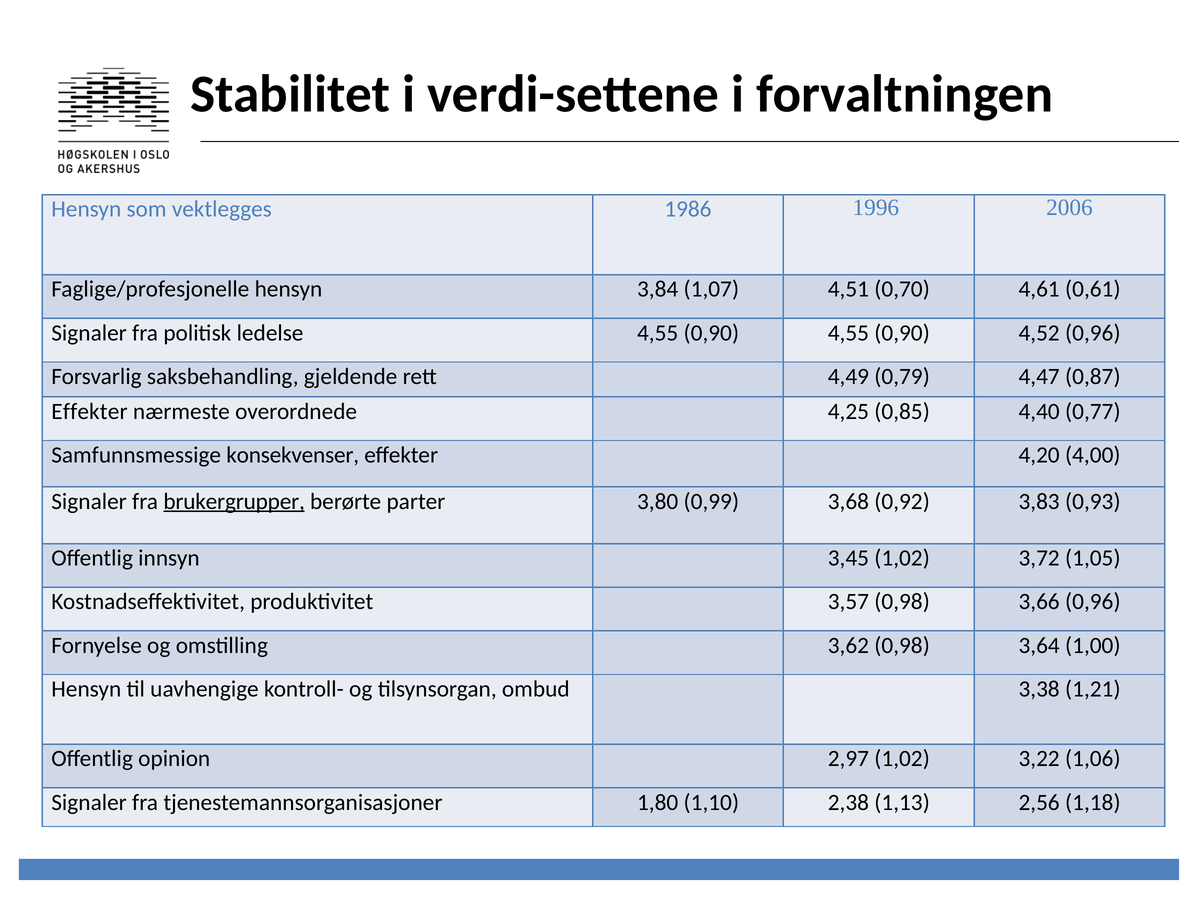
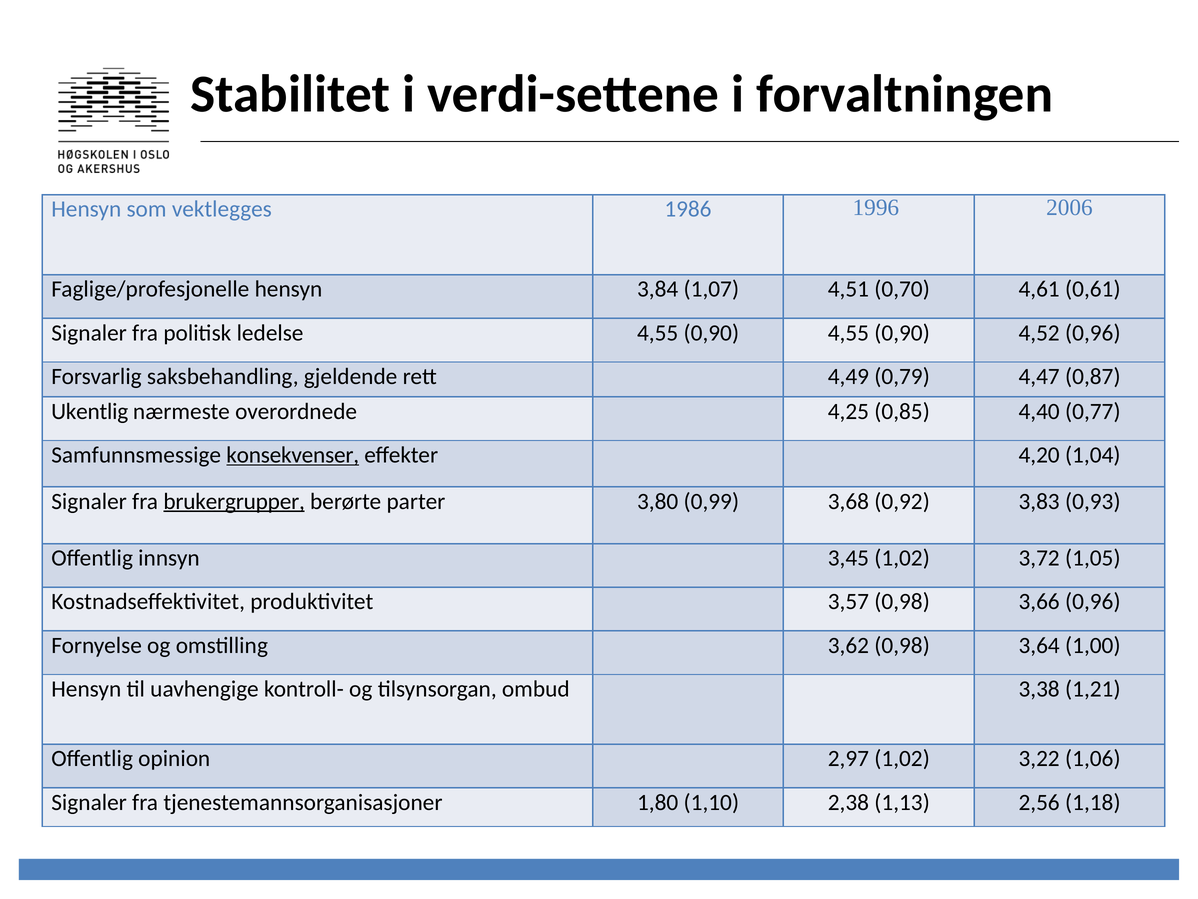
Effekter at (89, 411): Effekter -> Ukentlig
konsekvenser underline: none -> present
4,00: 4,00 -> 1,04
